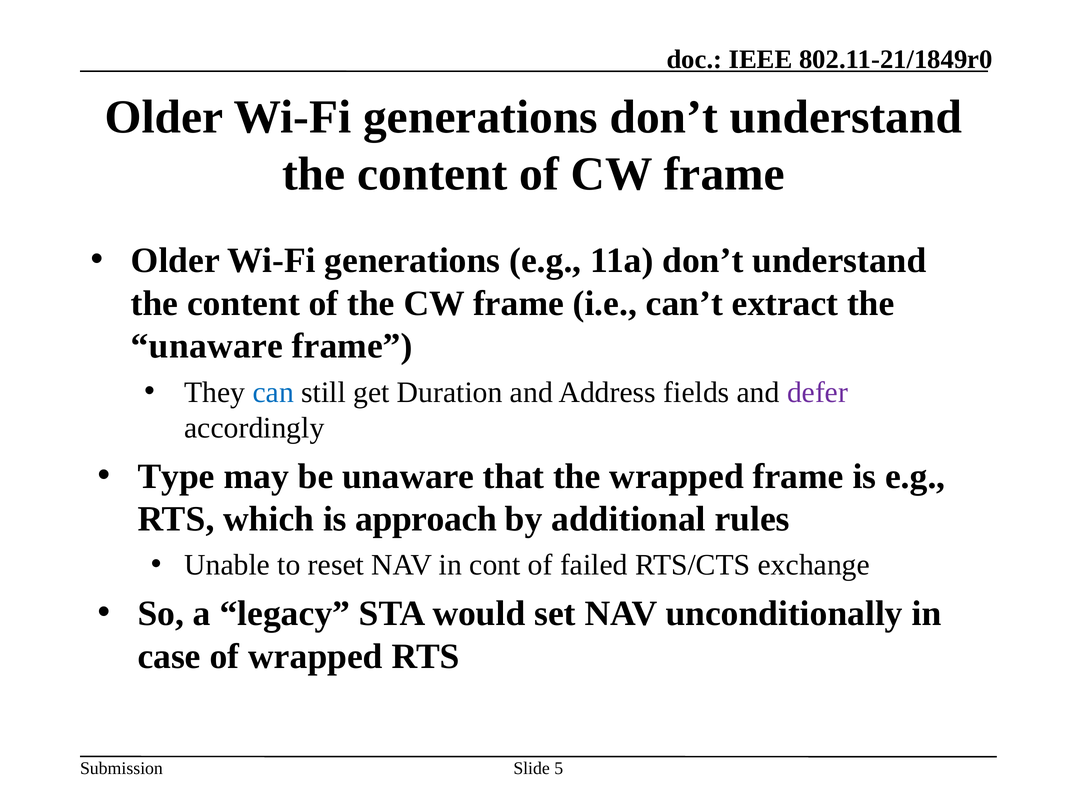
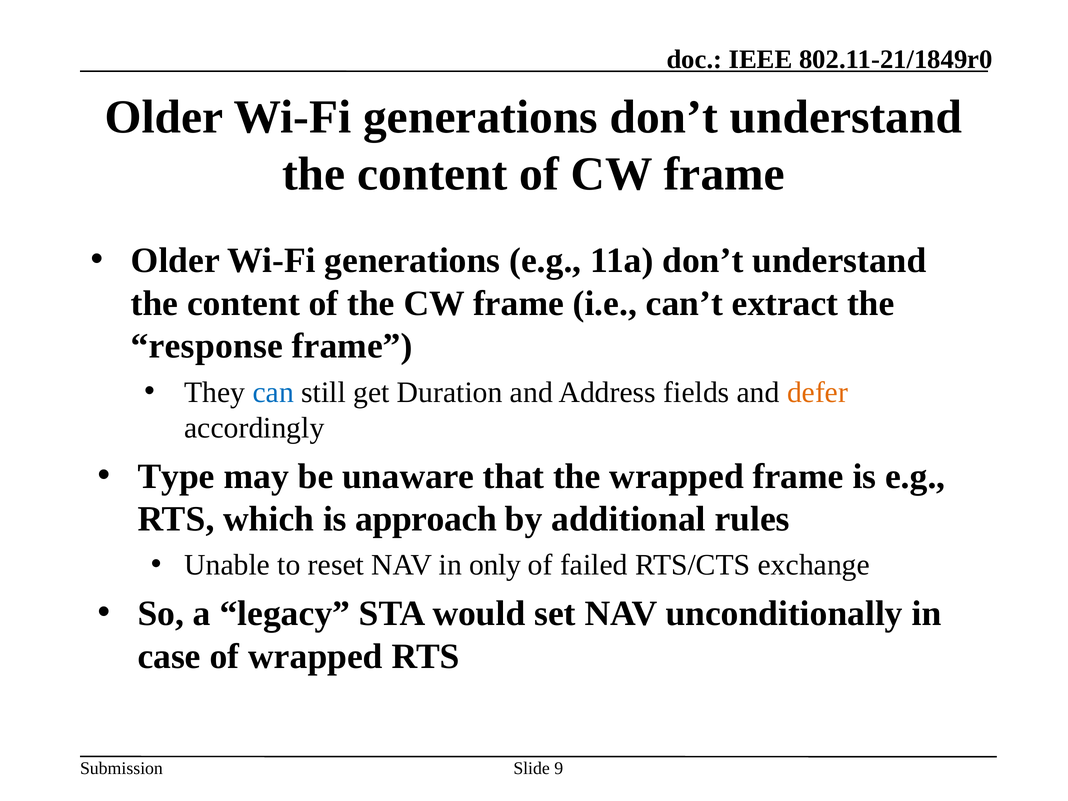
unaware at (207, 346): unaware -> response
defer colour: purple -> orange
cont: cont -> only
5: 5 -> 9
